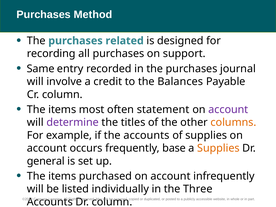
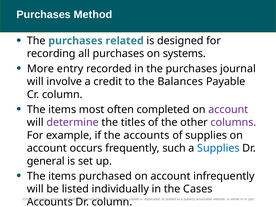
support: support -> systems
Same: Same -> More
statement: statement -> completed
columns colour: orange -> purple
base: base -> such
Supplies at (218, 148) colour: orange -> blue
Three: Three -> Cases
